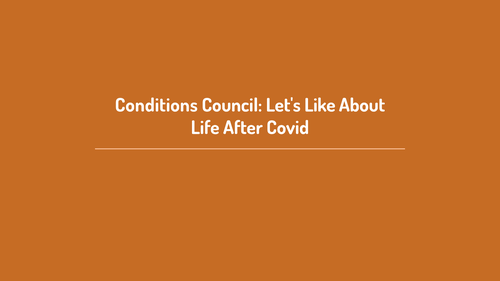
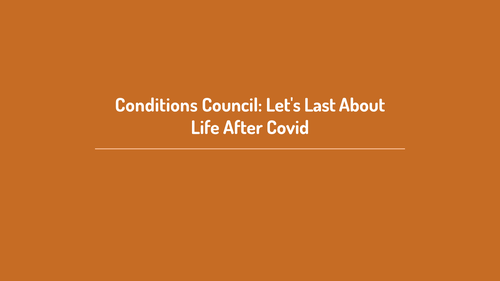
Like: Like -> Last
